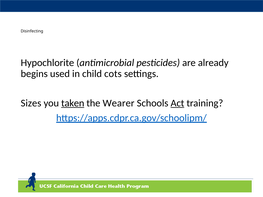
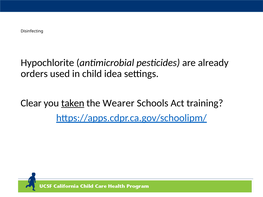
begins: begins -> orders
cots: cots -> idea
Sizes: Sizes -> Clear
Act underline: present -> none
